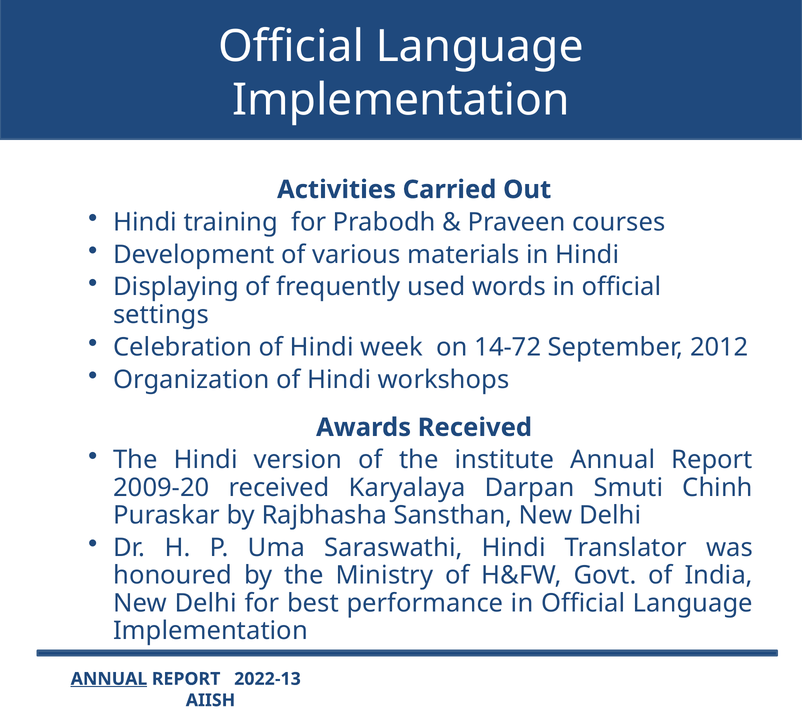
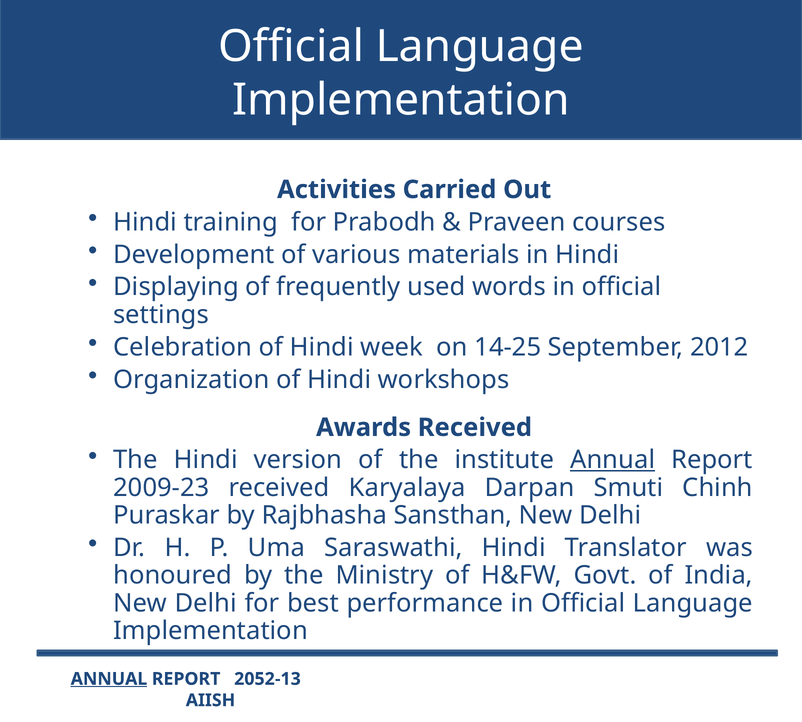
14-72: 14-72 -> 14-25
Annual at (613, 460) underline: none -> present
2009-20: 2009-20 -> 2009-23
2022-13: 2022-13 -> 2052-13
